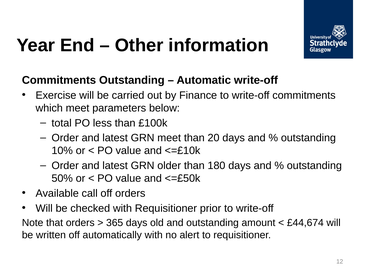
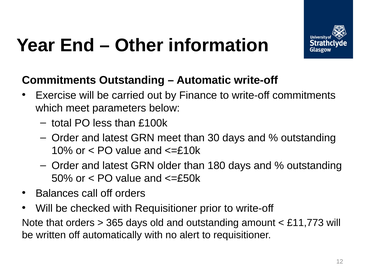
20: 20 -> 30
Available: Available -> Balances
£44,674: £44,674 -> £11,773
